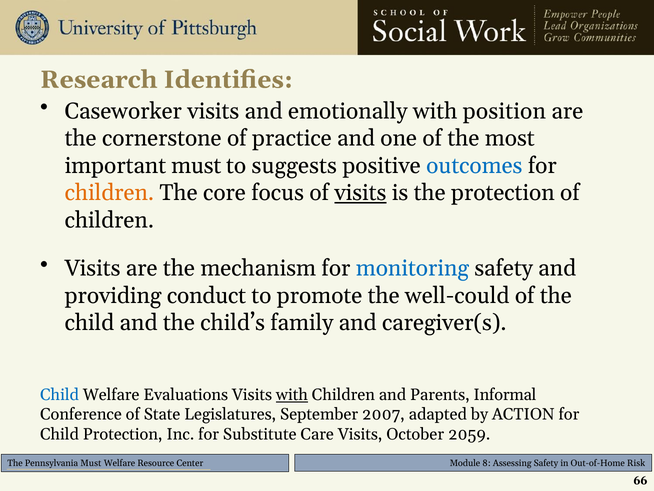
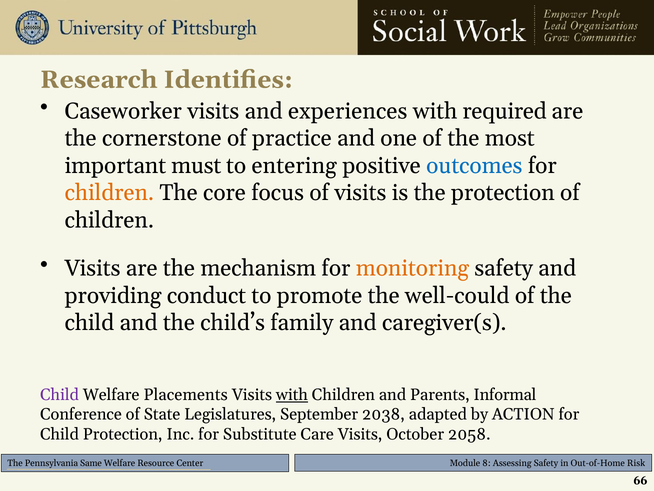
emotionally: emotionally -> experiences
position: position -> required
suggests: suggests -> entering
visits at (360, 193) underline: present -> none
monitoring colour: blue -> orange
Child at (60, 395) colour: blue -> purple
Evaluations: Evaluations -> Placements
2007: 2007 -> 2038
2059: 2059 -> 2058
Must at (91, 463): Must -> Same
